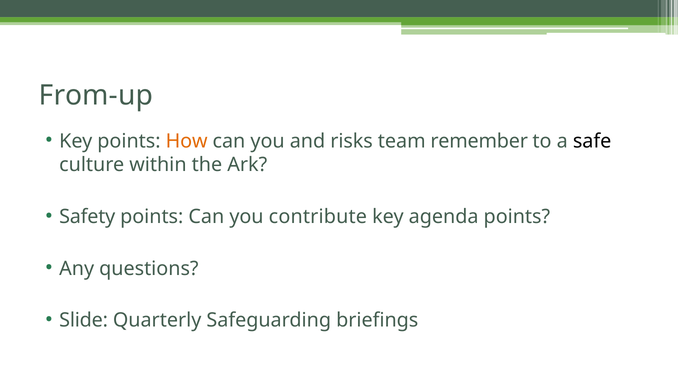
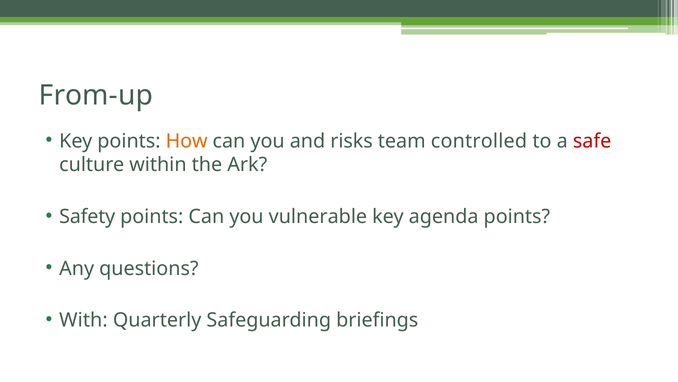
remember: remember -> controlled
safe colour: black -> red
contribute: contribute -> vulnerable
Slide: Slide -> With
